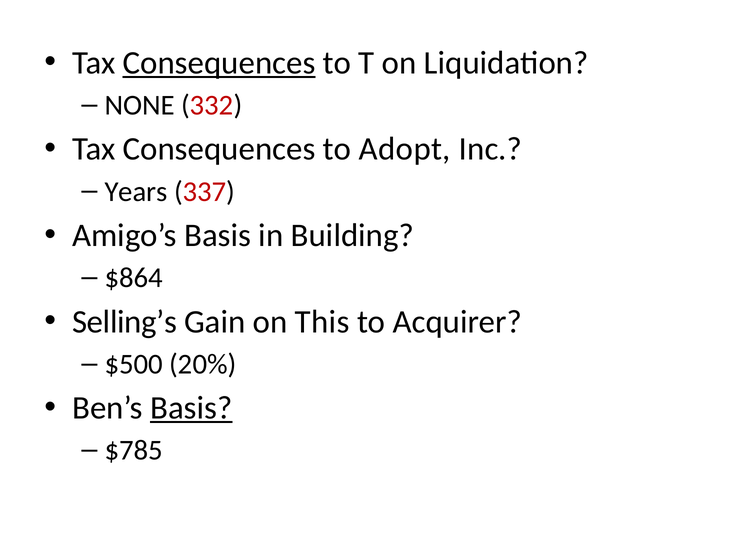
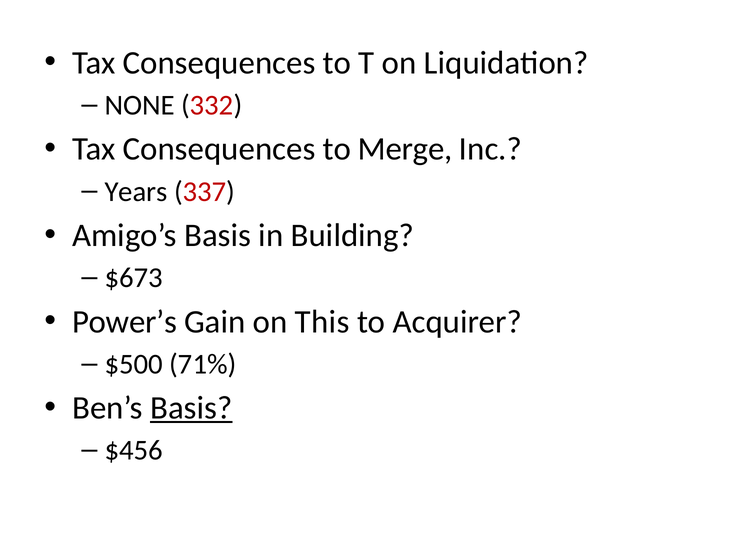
Consequences at (219, 63) underline: present -> none
Adopt: Adopt -> Merge
$864: $864 -> $673
Selling’s: Selling’s -> Power’s
20%: 20% -> 71%
$785: $785 -> $456
